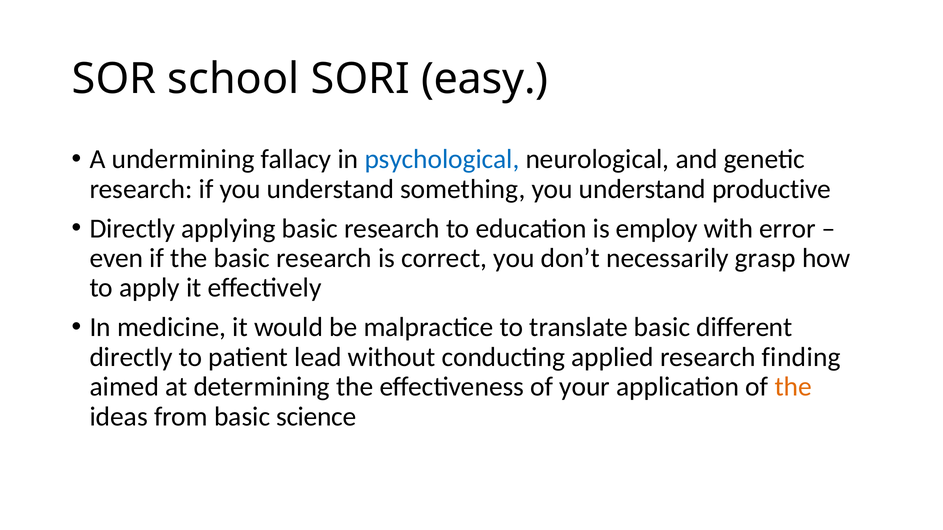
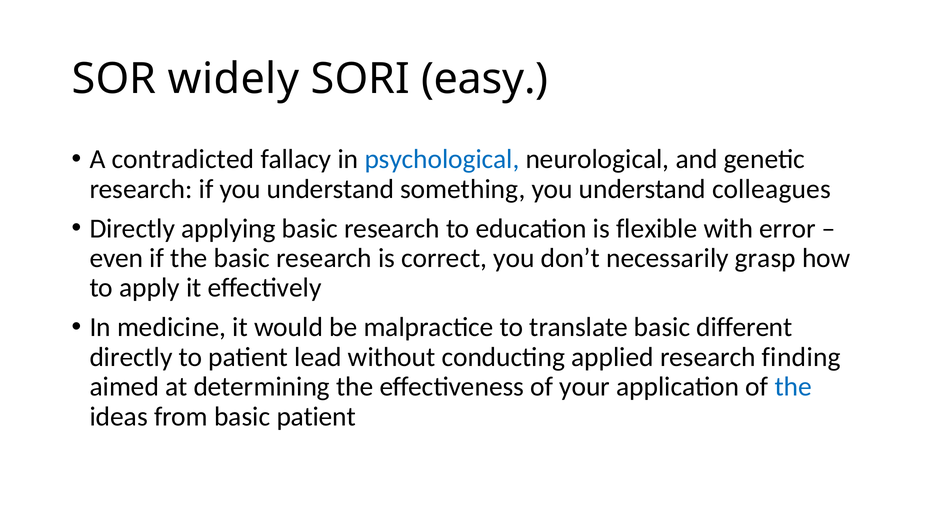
school: school -> widely
undermining: undermining -> contradicted
productive: productive -> colleagues
employ: employ -> flexible
the at (793, 387) colour: orange -> blue
basic science: science -> patient
